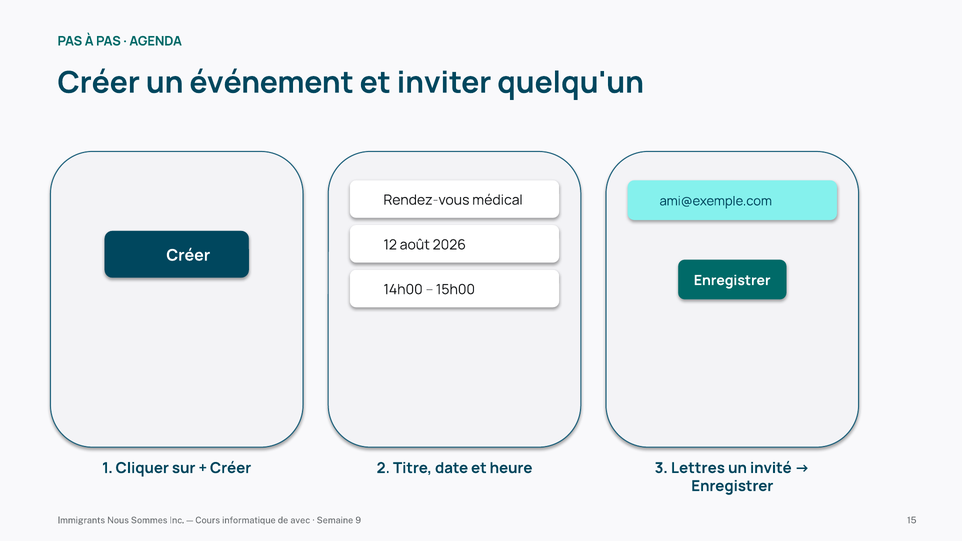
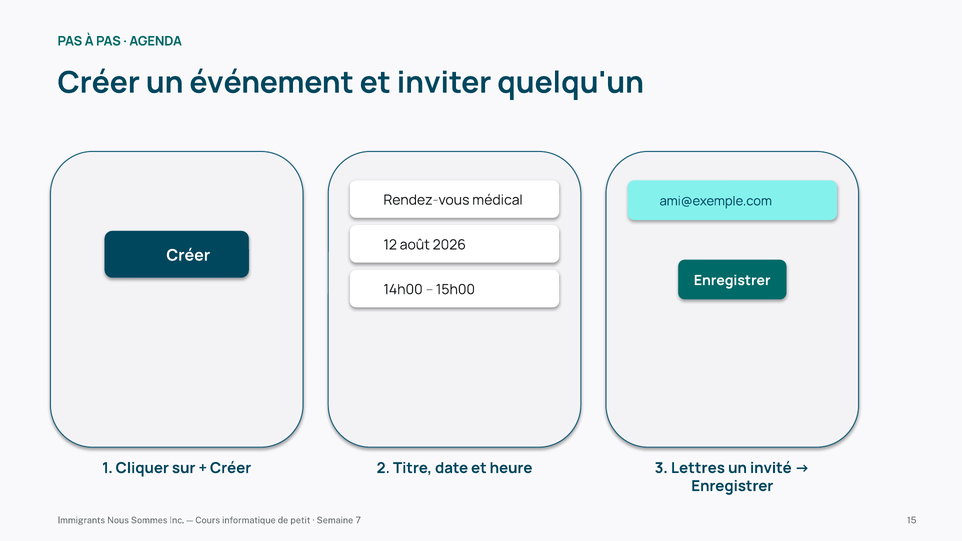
avec: avec -> petit
9: 9 -> 7
